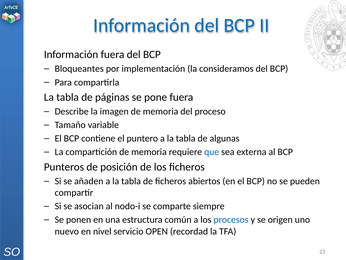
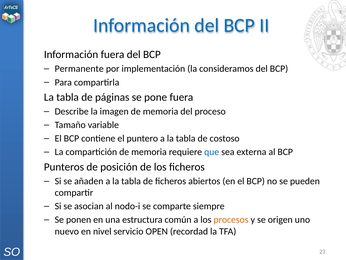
Bloqueantes: Bloqueantes -> Permanente
algunas: algunas -> costoso
procesos colour: blue -> orange
